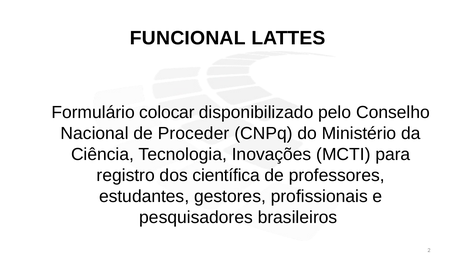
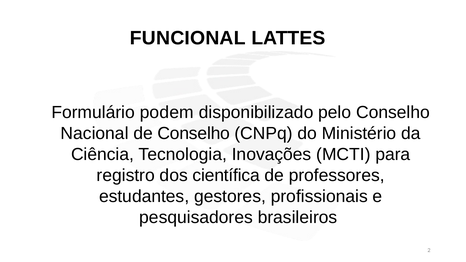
colocar: colocar -> podem
de Proceder: Proceder -> Conselho
